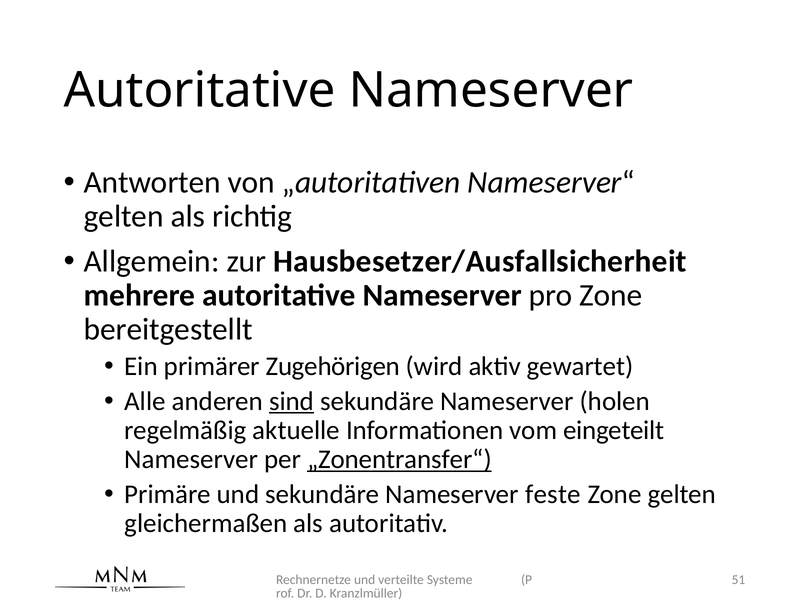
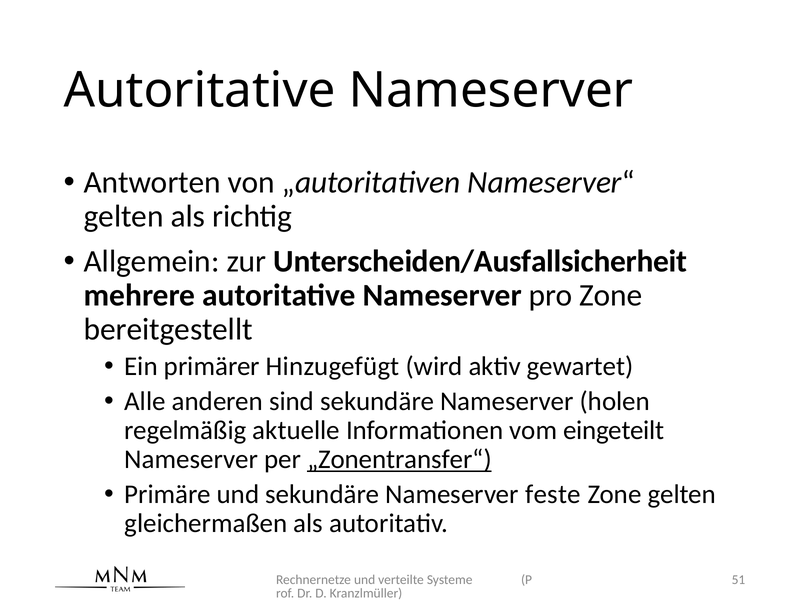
Hausbesetzer/Ausfallsicherheit: Hausbesetzer/Ausfallsicherheit -> Unterscheiden/Ausfallsicherheit
Zugehörigen: Zugehörigen -> Hinzugefügt
sind underline: present -> none
